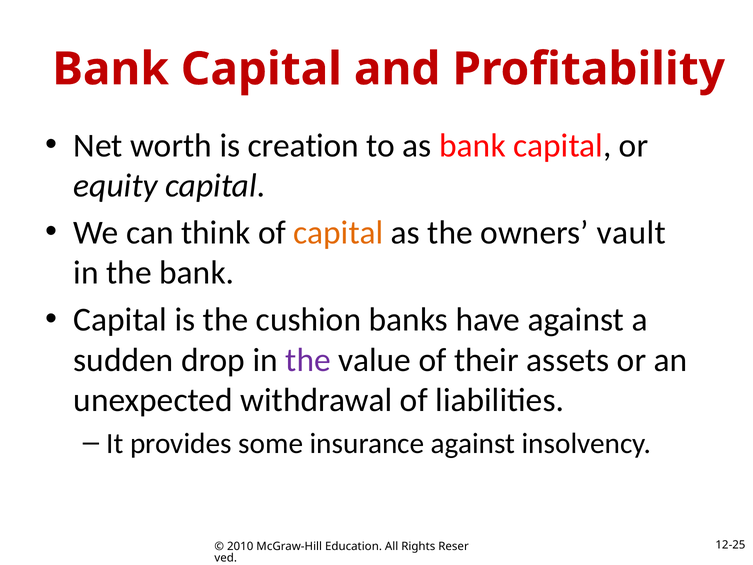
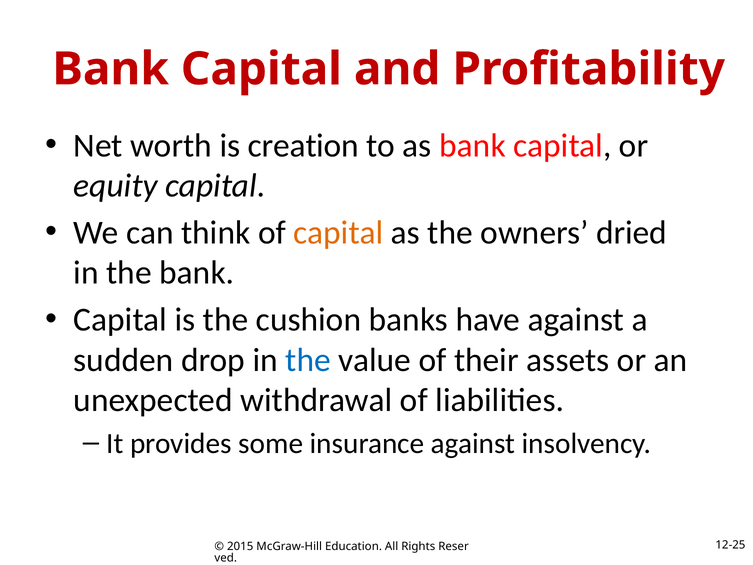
vault: vault -> dried
the at (308, 360) colour: purple -> blue
2010: 2010 -> 2015
